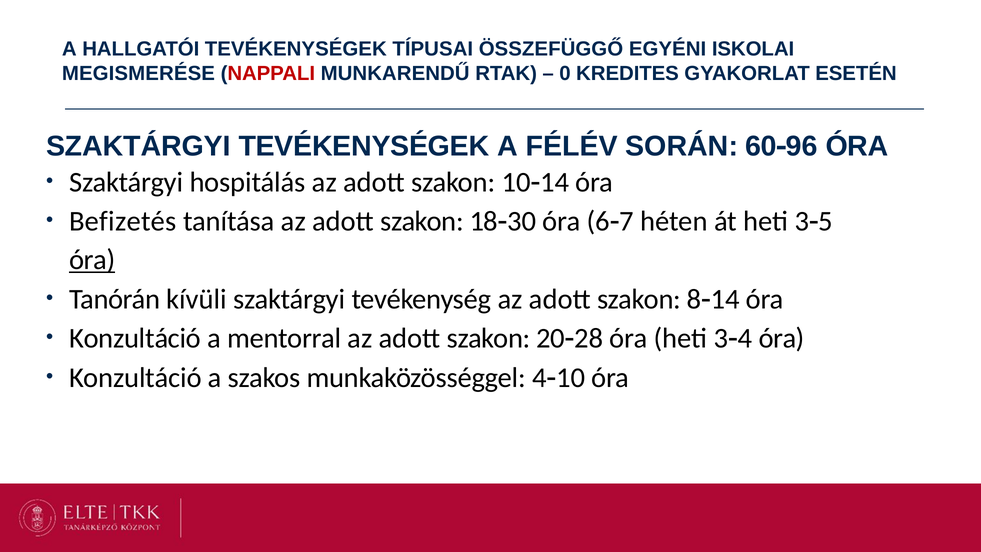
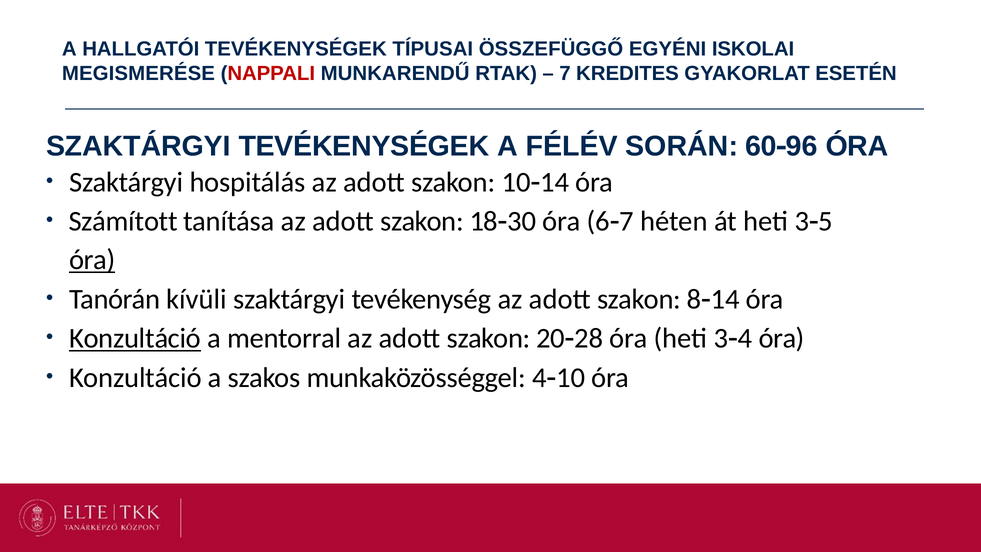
0: 0 -> 7
Befizetés: Befizetés -> Számított
Konzultáció at (135, 338) underline: none -> present
